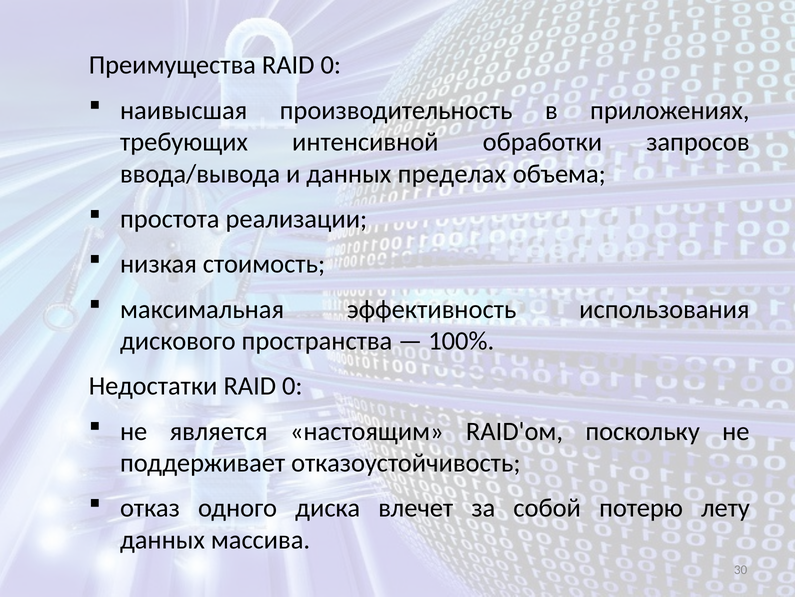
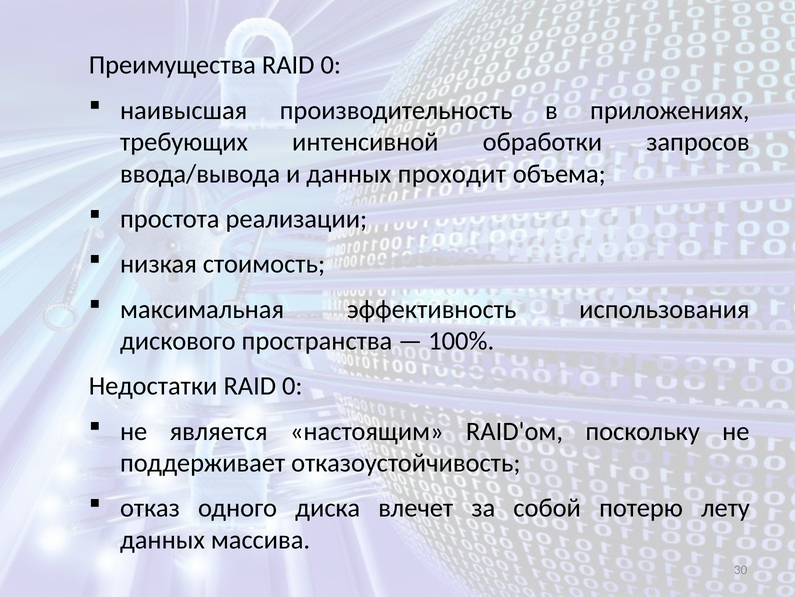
пределах: пределах -> проходит
